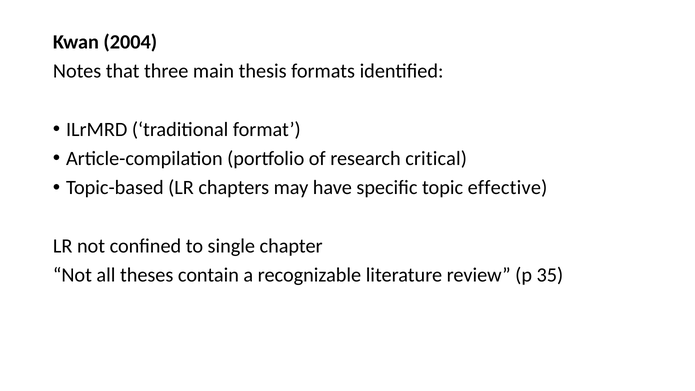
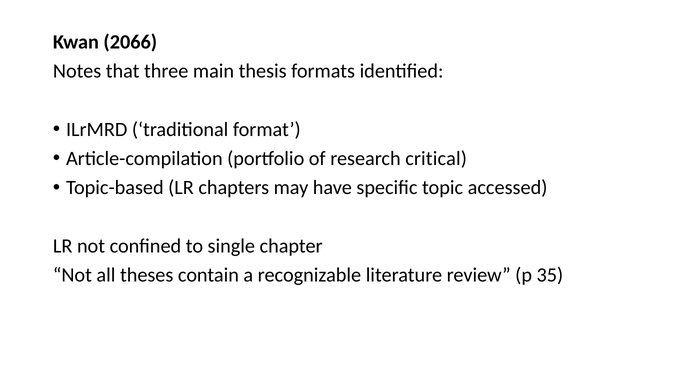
2004: 2004 -> 2066
effective: effective -> accessed
